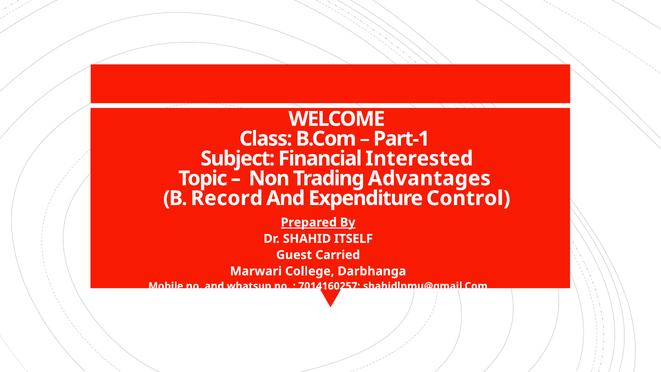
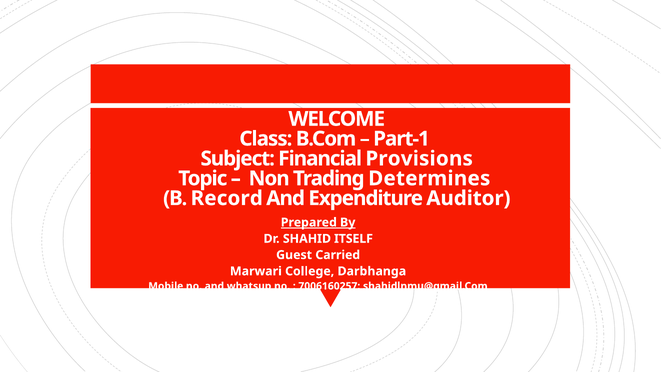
Interested: Interested -> Provisions
Advantages: Advantages -> Determines
Control: Control -> Auditor
7014160257: 7014160257 -> 7006160257
